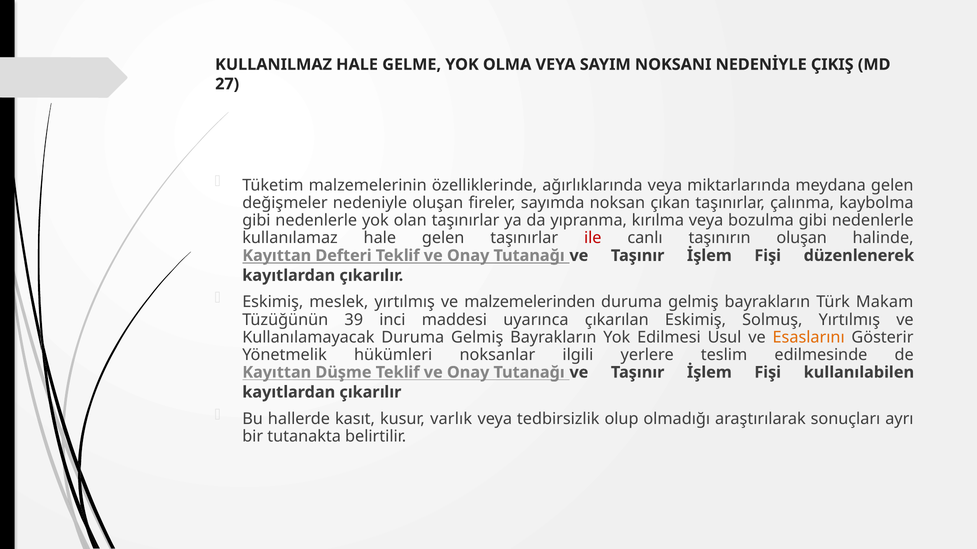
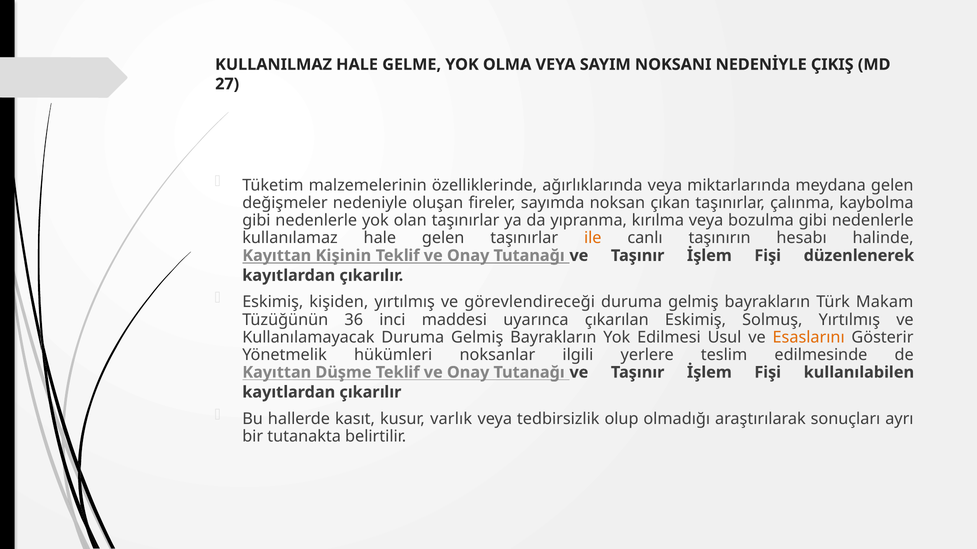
ile colour: red -> orange
taşınırın oluşan: oluşan -> hesabı
Defteri: Defteri -> Kişinin
meslek: meslek -> kişiden
malzemelerinden: malzemelerinden -> görevlendireceği
39: 39 -> 36
